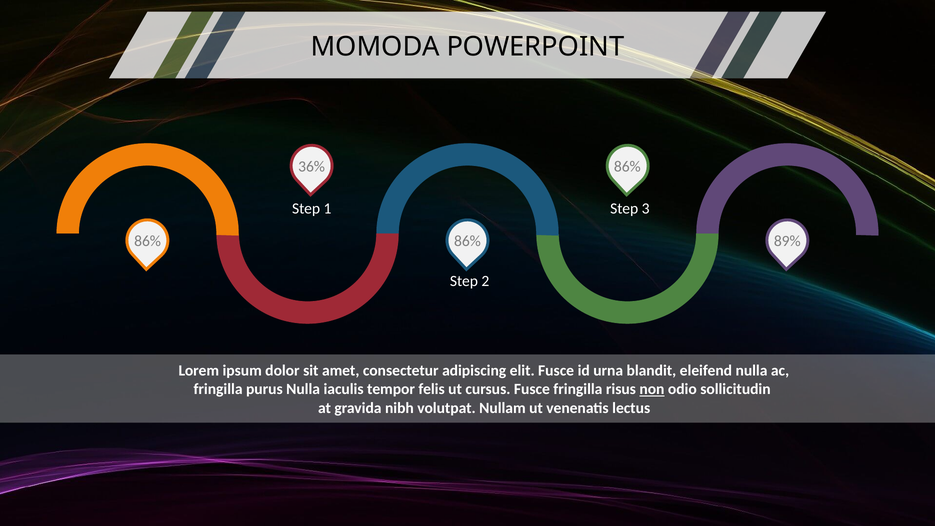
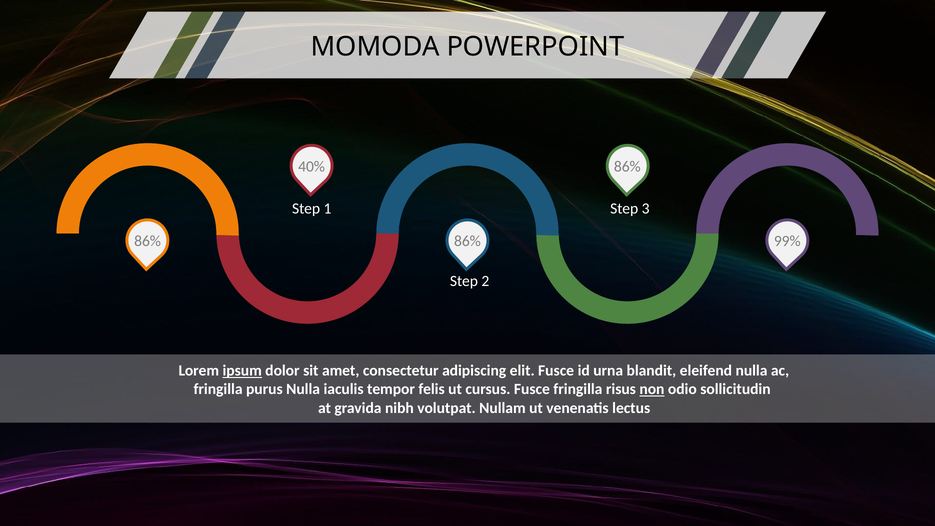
36%: 36% -> 40%
89%: 89% -> 99%
ipsum underline: none -> present
